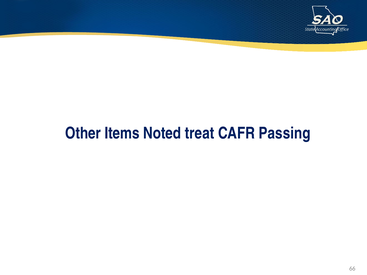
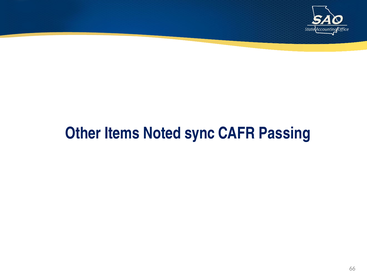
treat: treat -> sync
